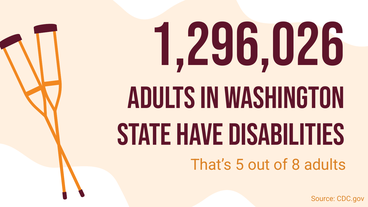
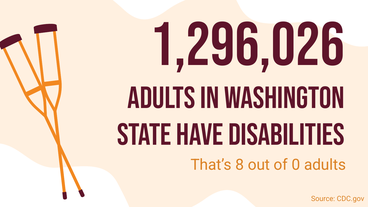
5: 5 -> 8
8: 8 -> 0
